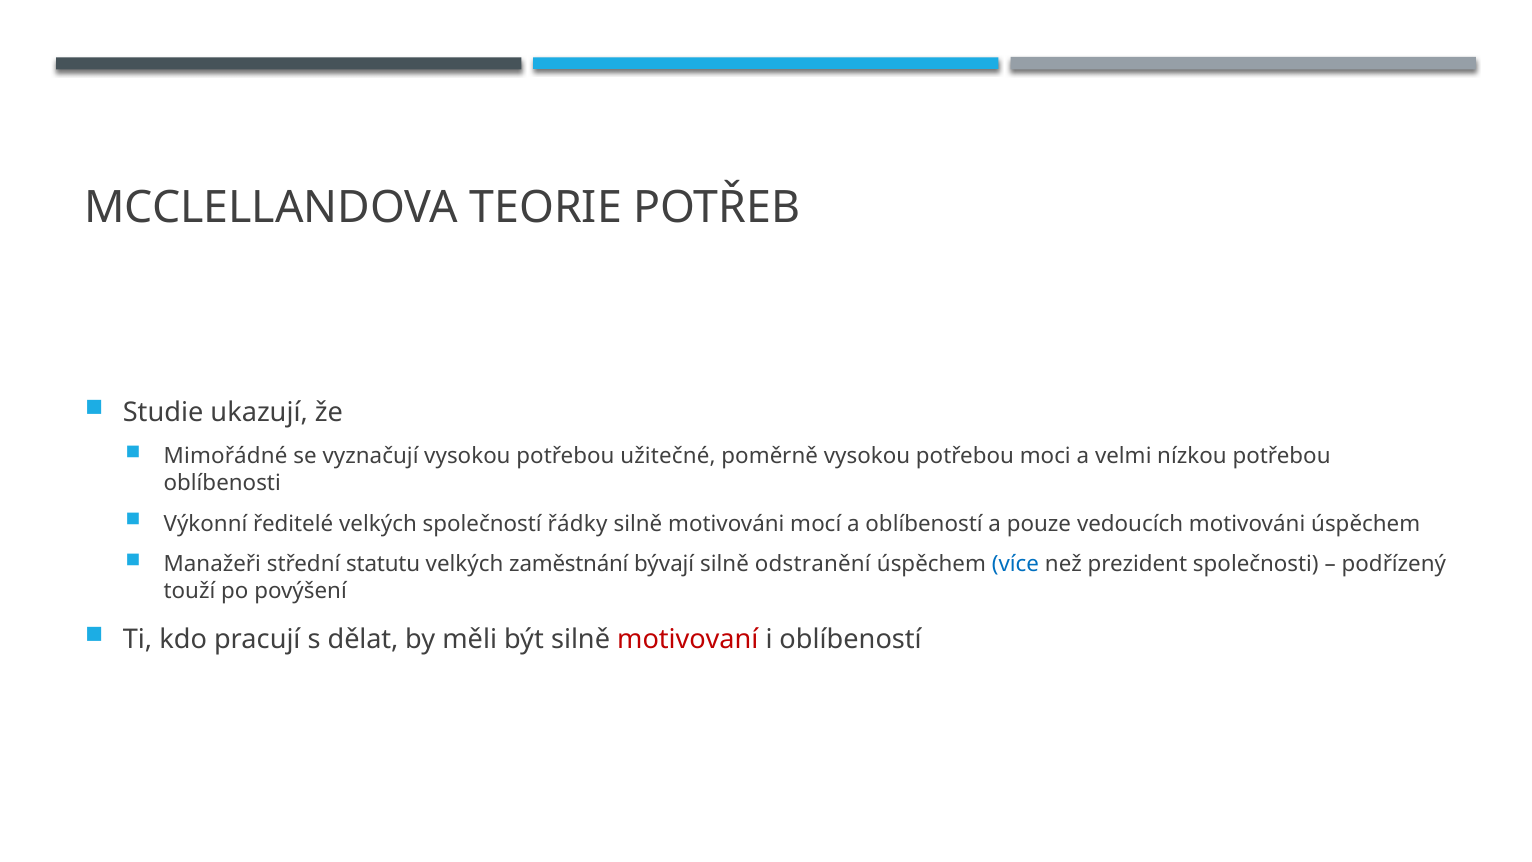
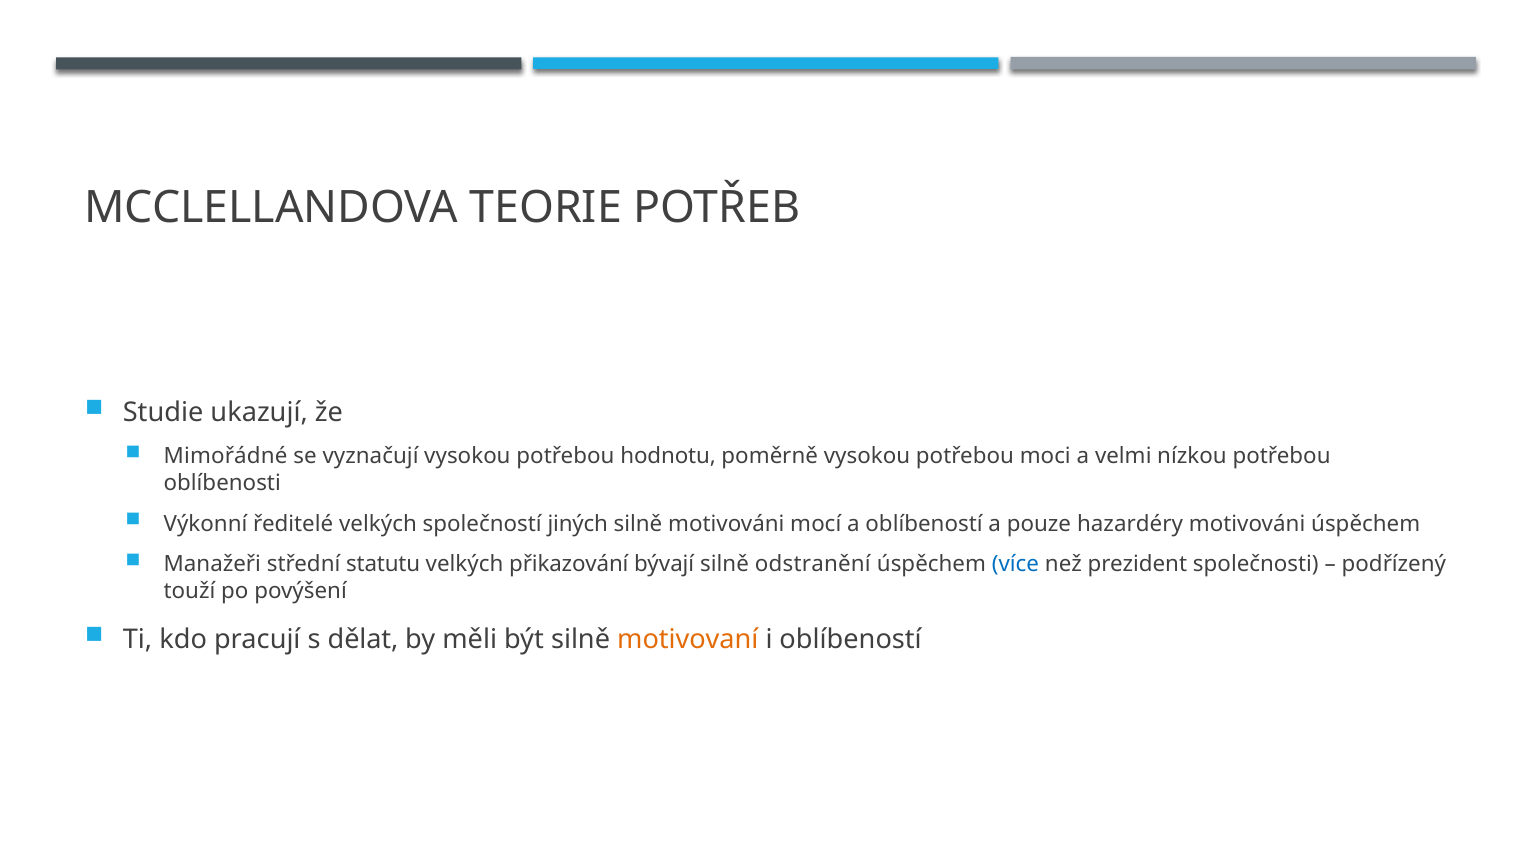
užitečné: užitečné -> hodnotu
řádky: řádky -> jiných
vedoucích: vedoucích -> hazardéry
zaměstnání: zaměstnání -> přikazování
motivovaní colour: red -> orange
